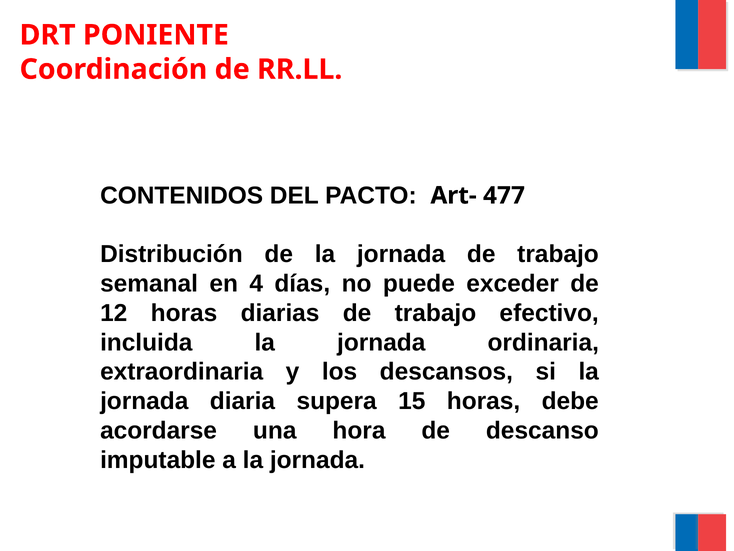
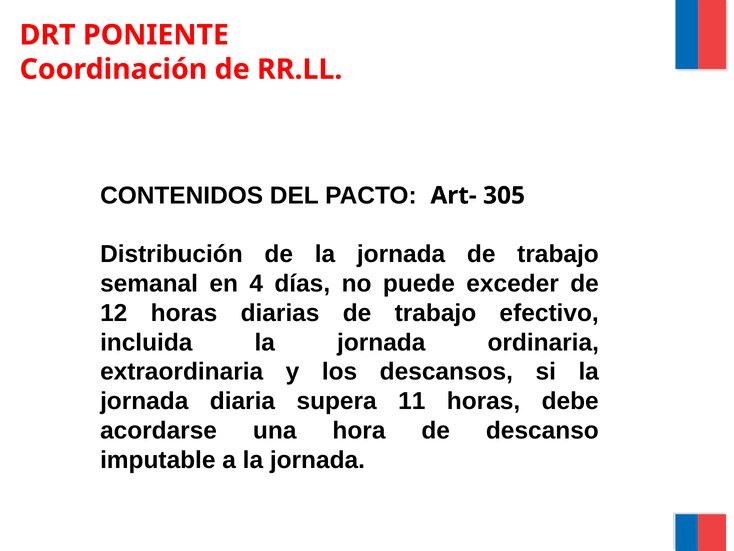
477: 477 -> 305
15: 15 -> 11
